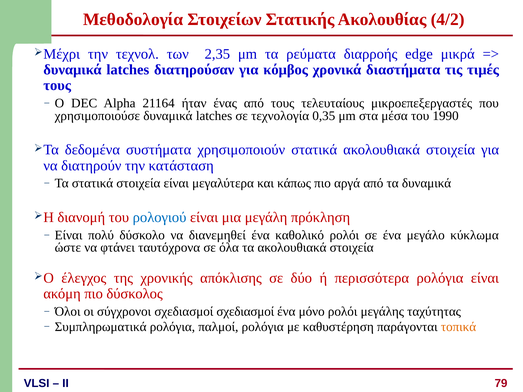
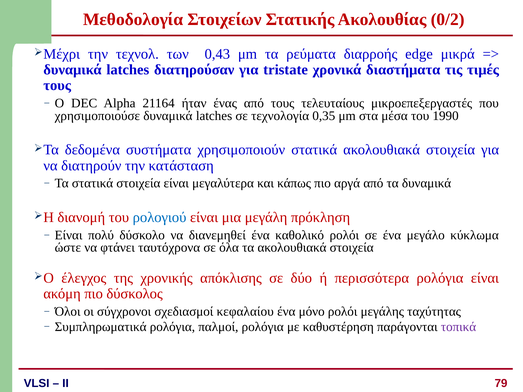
4/2: 4/2 -> 0/2
2,35: 2,35 -> 0,43
κόμβος: κόμβος -> tristate
σχεδιασμοί σχεδιασμοί: σχεδιασμοί -> κεφαλαίου
τοπικά colour: orange -> purple
